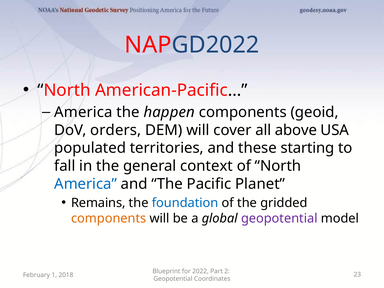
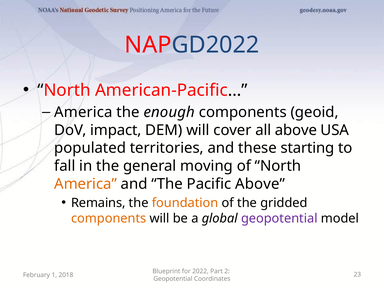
happen: happen -> enough
orders: orders -> impact
context: context -> moving
America at (86, 184) colour: blue -> orange
Pacific Planet: Planet -> Above
foundation colour: blue -> orange
